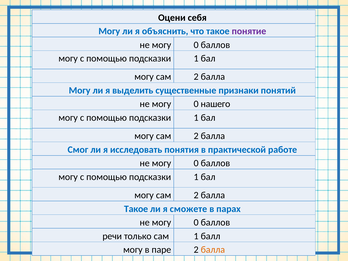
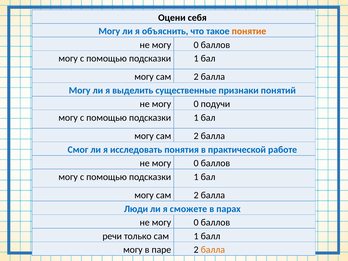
понятие colour: purple -> orange
нашего: нашего -> подучи
Такое at (136, 209): Такое -> Люди
